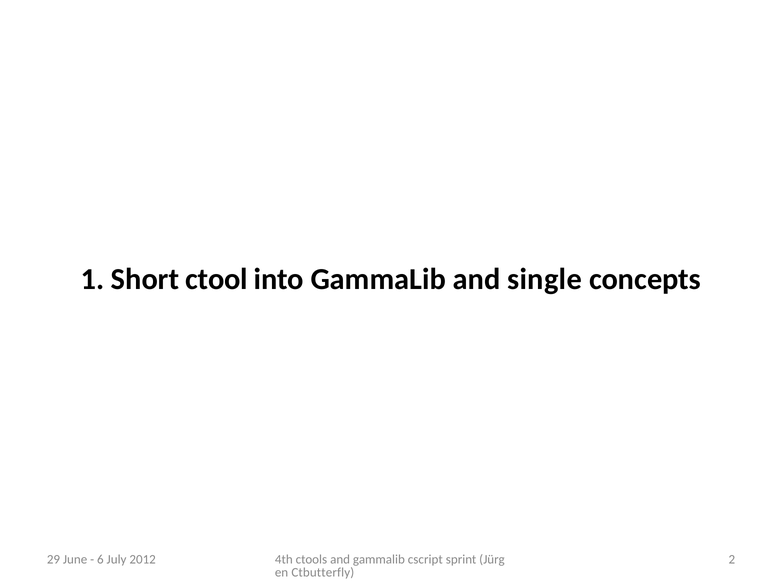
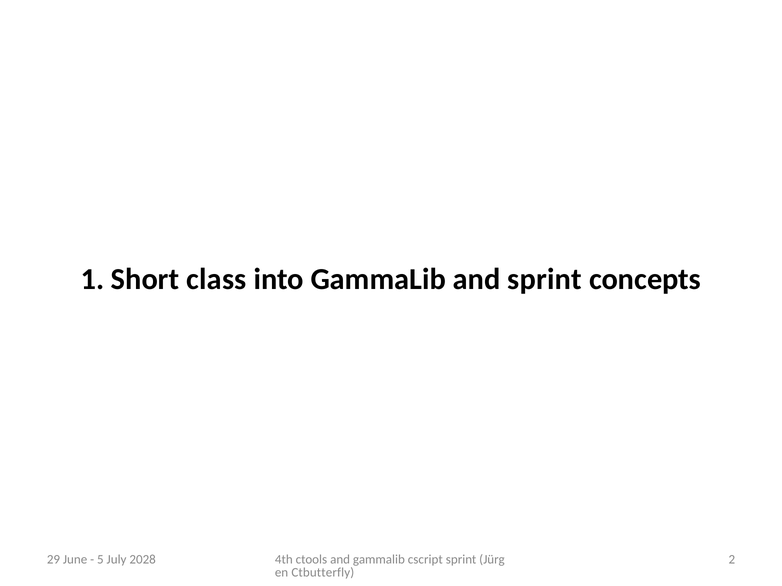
ctool: ctool -> class
and single: single -> sprint
6: 6 -> 5
2012: 2012 -> 2028
